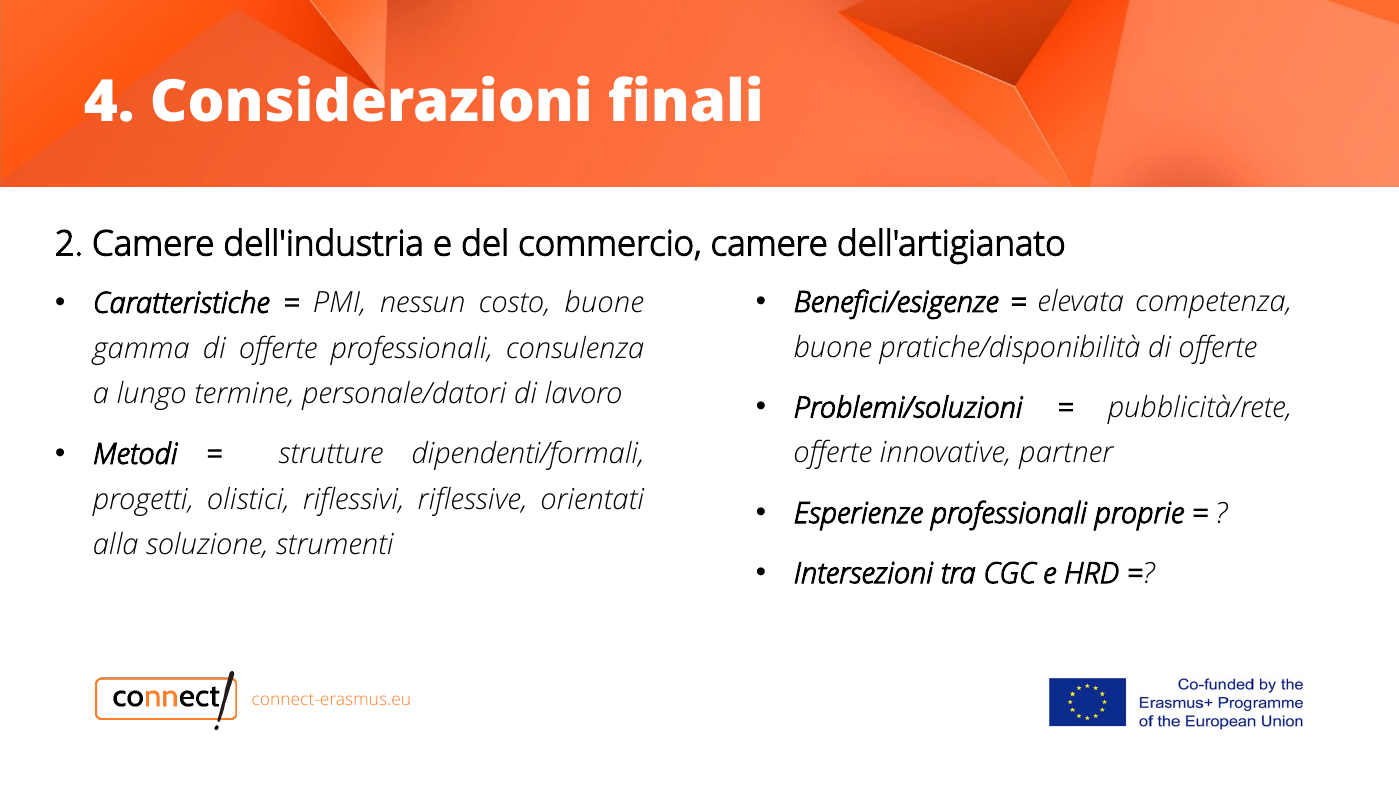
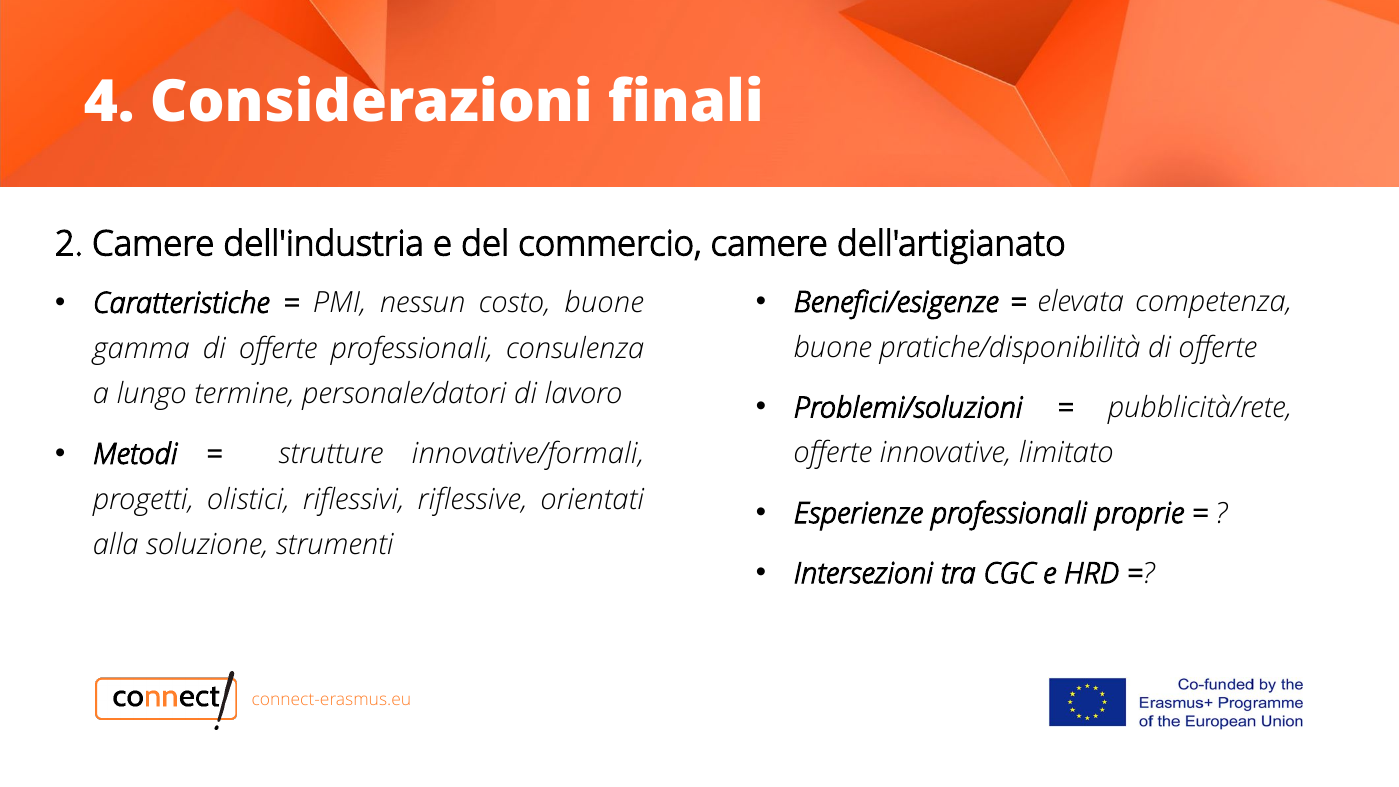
dipendenti/formali: dipendenti/formali -> innovative/formali
partner: partner -> limitato
